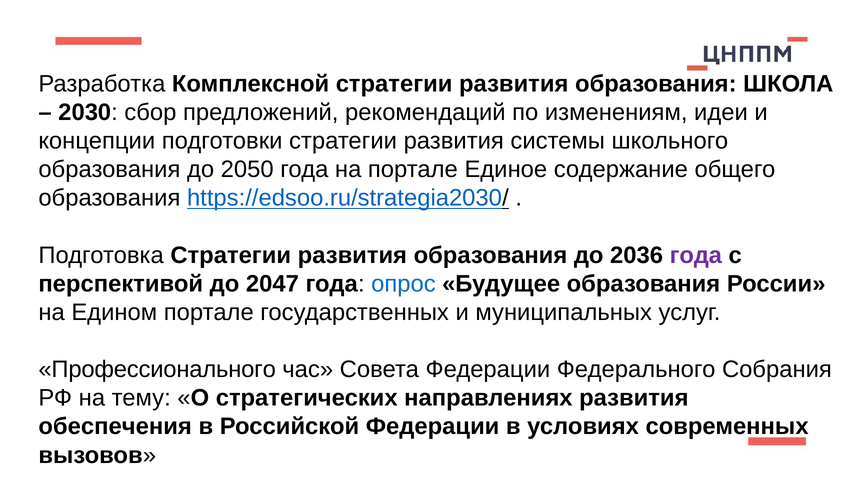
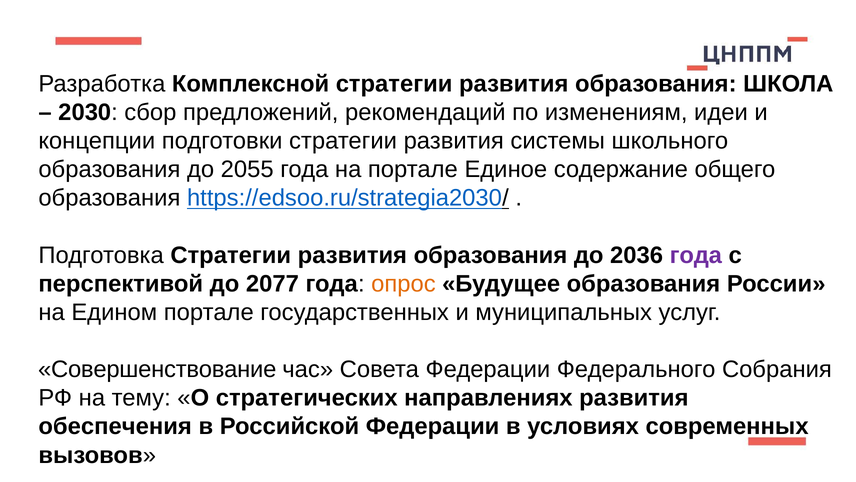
2050: 2050 -> 2055
2047: 2047 -> 2077
опрос colour: blue -> orange
Профессионального: Профессионального -> Совершенствование
